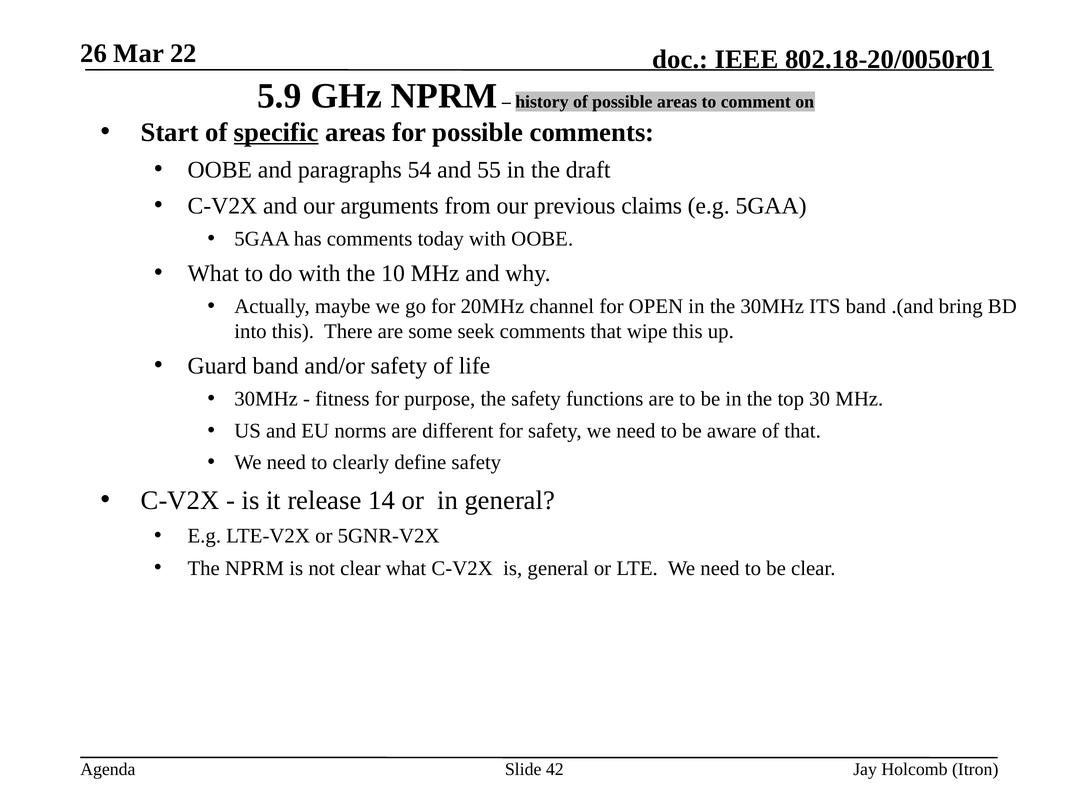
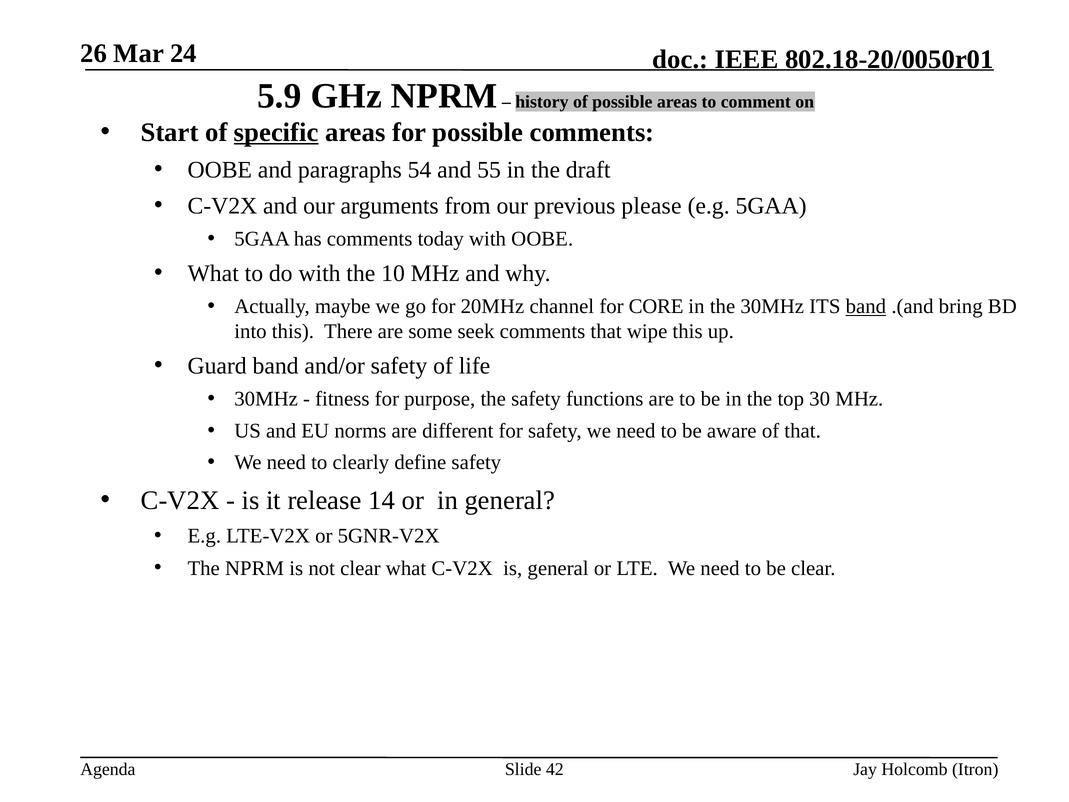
22: 22 -> 24
claims: claims -> please
OPEN: OPEN -> CORE
band at (866, 306) underline: none -> present
